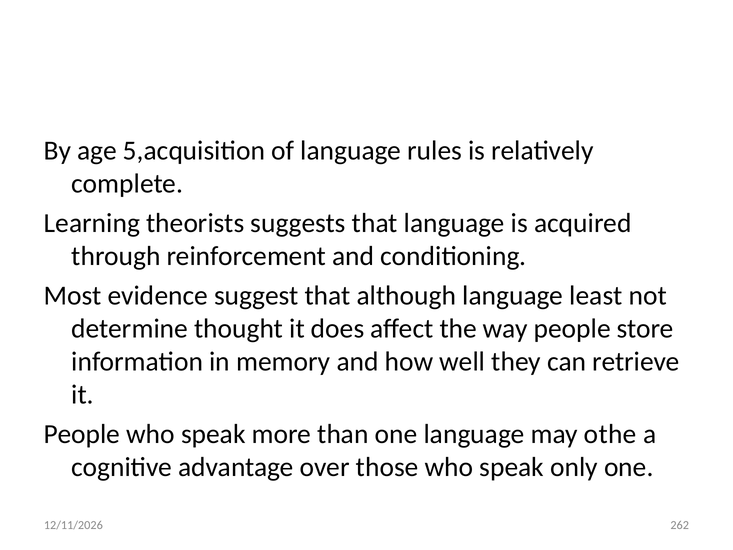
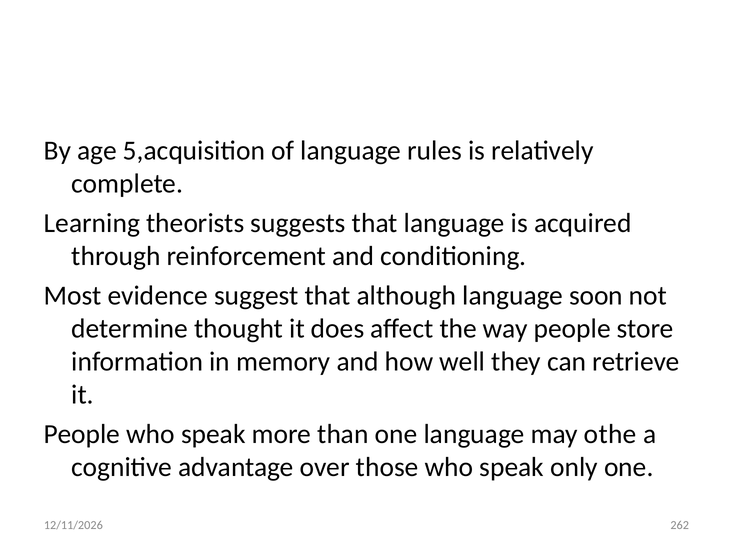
least: least -> soon
